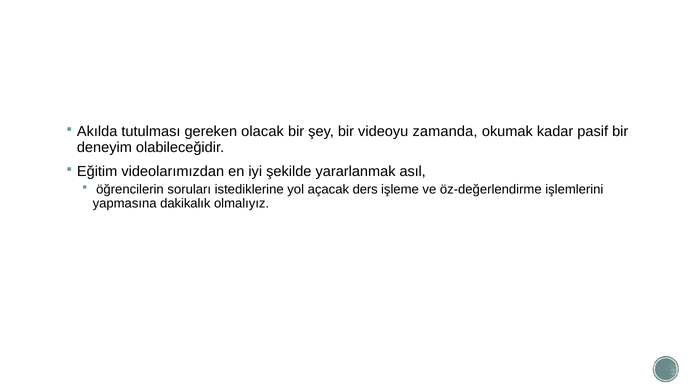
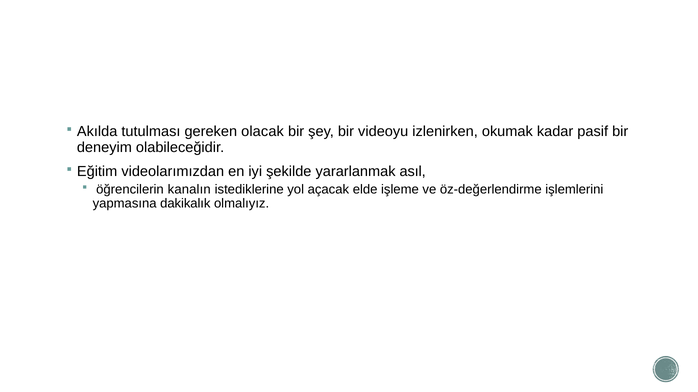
zamanda: zamanda -> izlenirken
soruları: soruları -> kanalın
ders: ders -> elde
